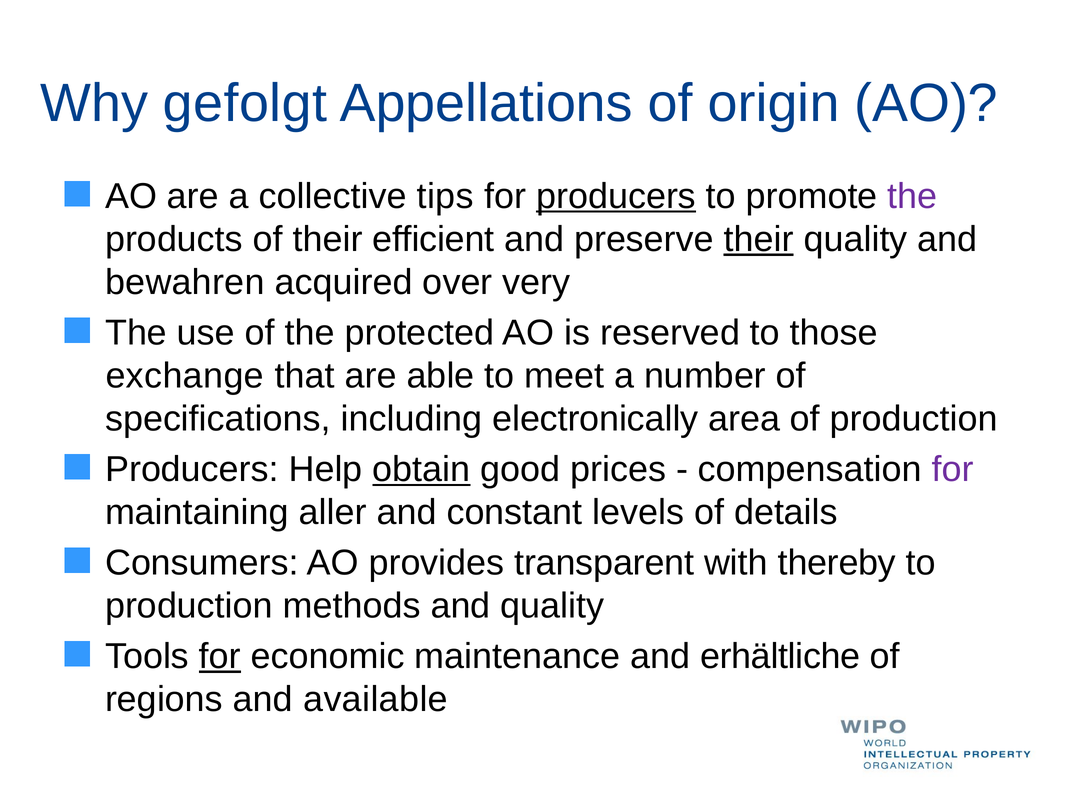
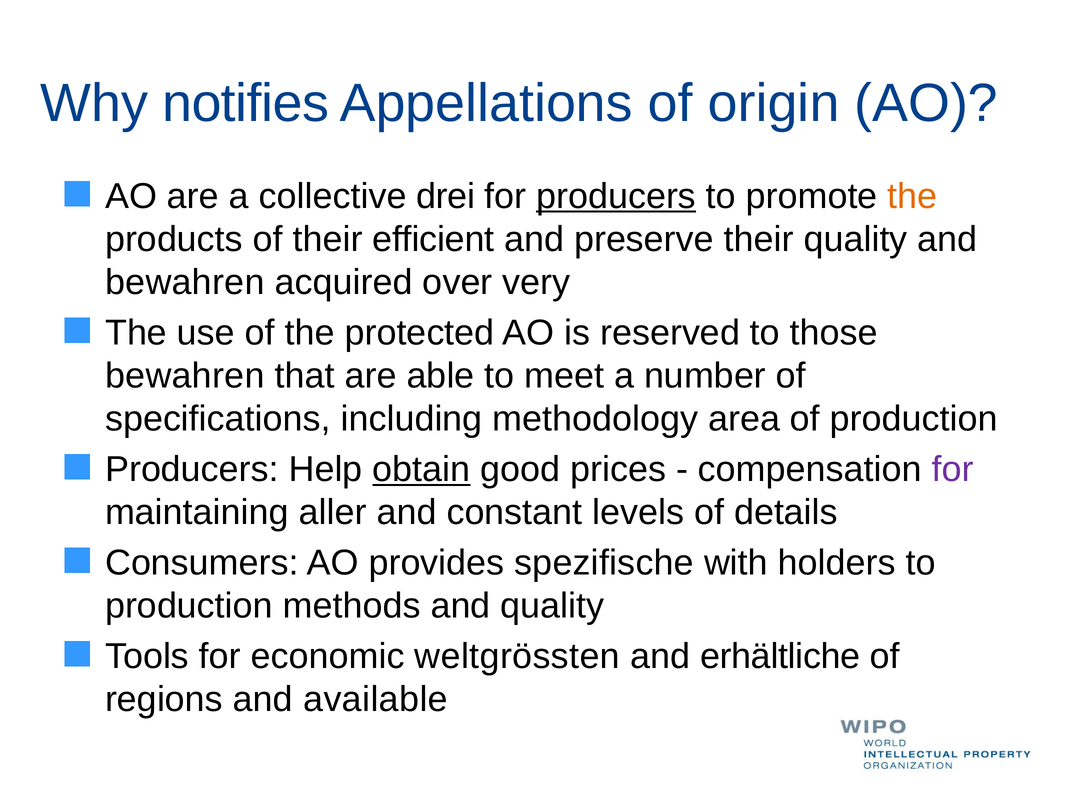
gefolgt: gefolgt -> notifies
tips: tips -> drei
the at (912, 196) colour: purple -> orange
their at (759, 239) underline: present -> none
exchange at (185, 376): exchange -> bewahren
electronically: electronically -> methodology
transparent: transparent -> spezifische
thereby: thereby -> holders
for at (220, 656) underline: present -> none
maintenance: maintenance -> weltgrössten
